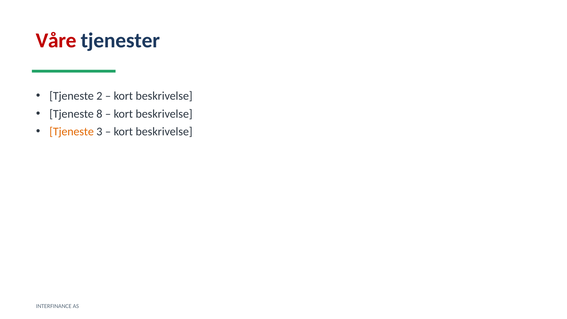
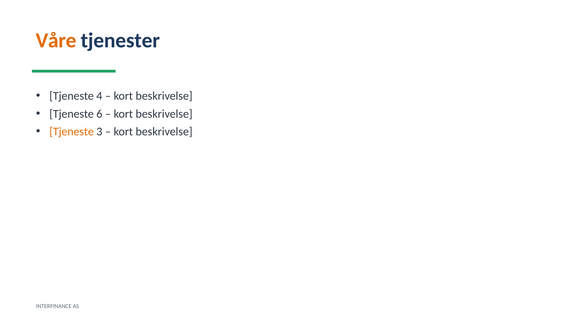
Våre colour: red -> orange
2: 2 -> 4
8: 8 -> 6
